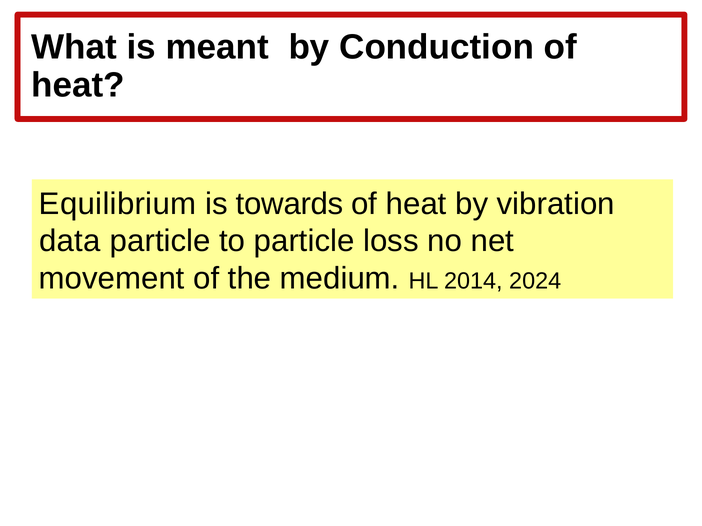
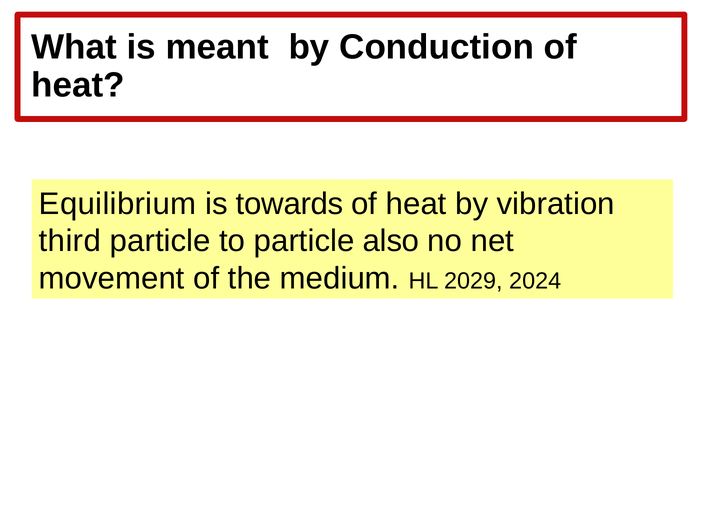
data: data -> third
loss: loss -> also
2014: 2014 -> 2029
